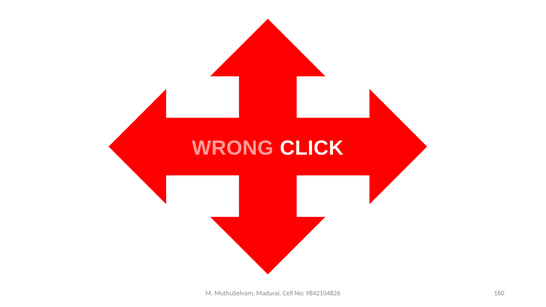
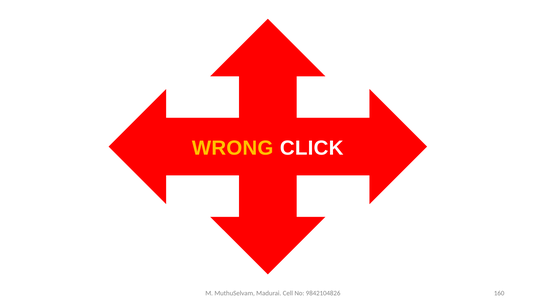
WRONG colour: pink -> yellow
